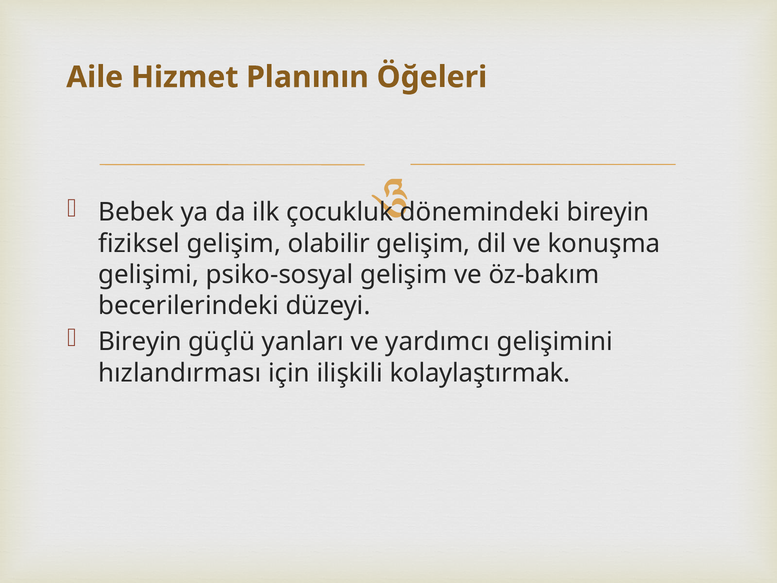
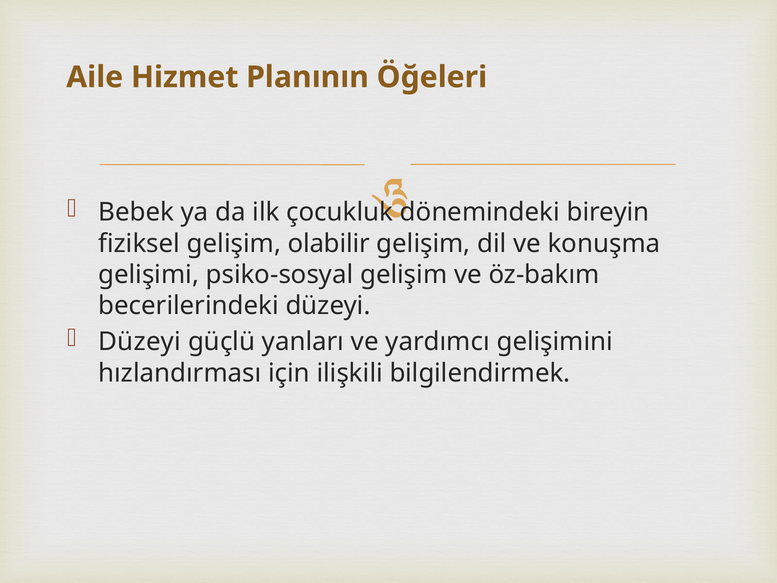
Bireyin at (140, 342): Bireyin -> Düzeyi
kolaylaştırmak: kolaylaştırmak -> bilgilendirmek
